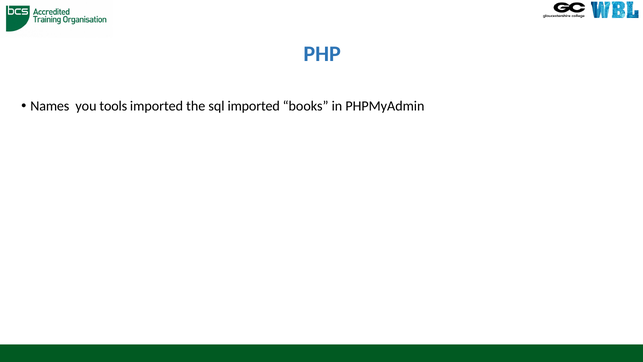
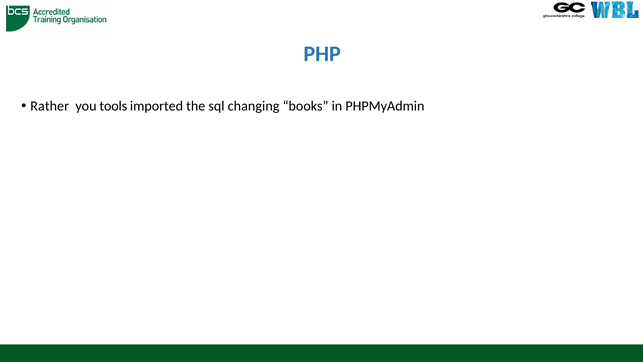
Names: Names -> Rather
sql imported: imported -> changing
